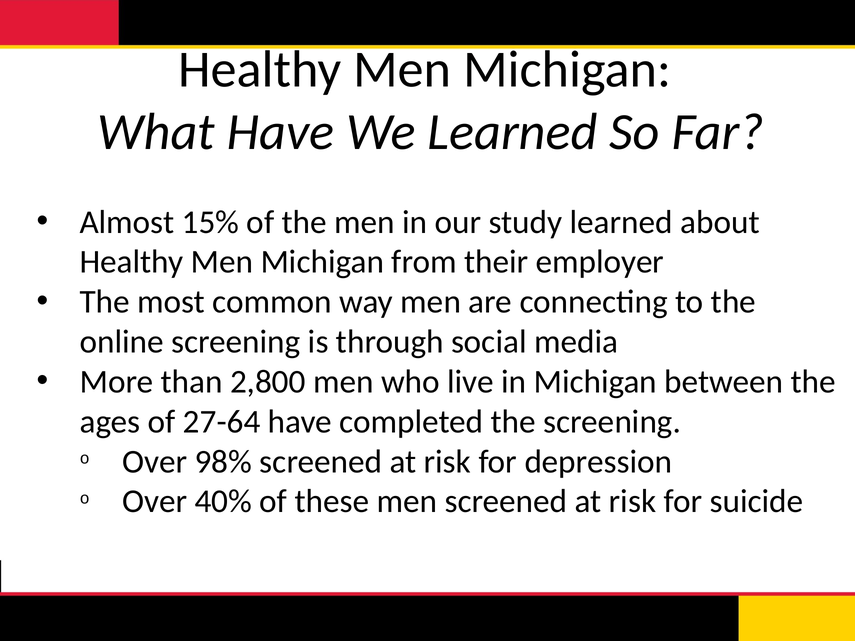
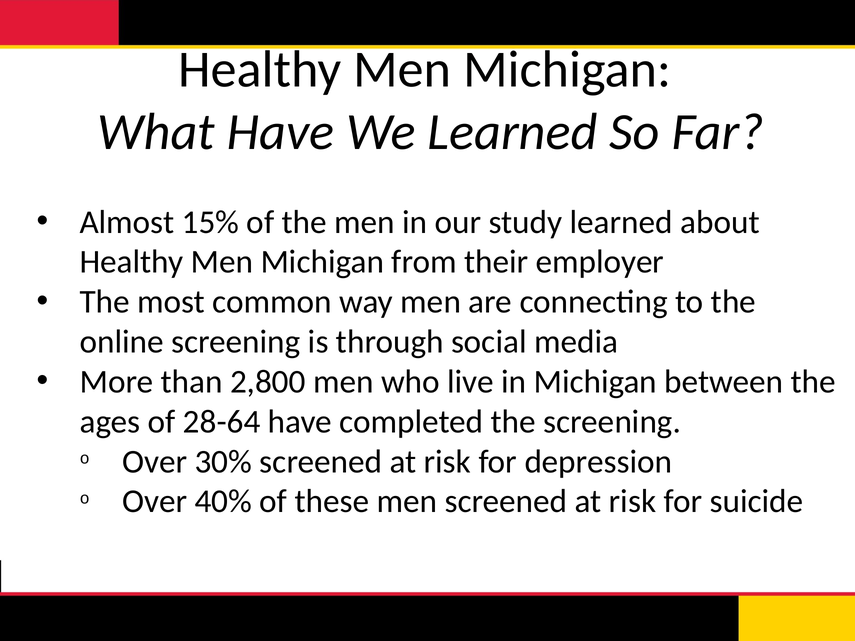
27-64: 27-64 -> 28-64
98%: 98% -> 30%
